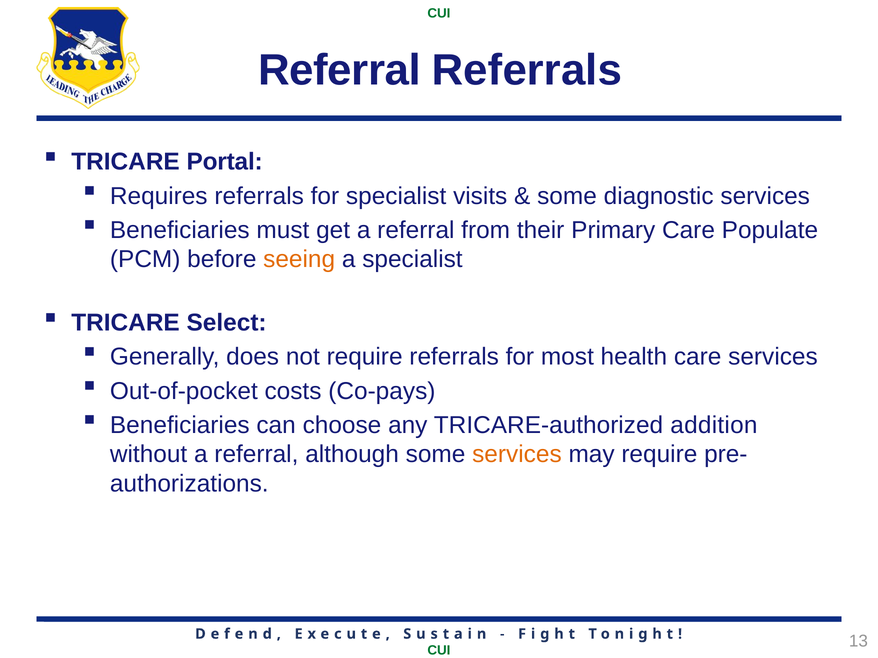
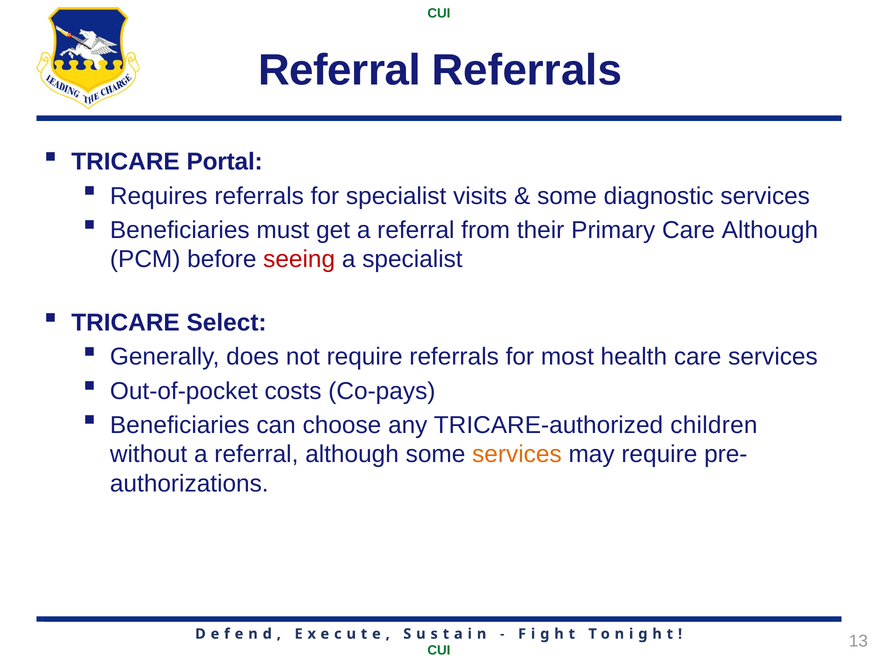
Care Populate: Populate -> Although
seeing colour: orange -> red
addition: addition -> children
